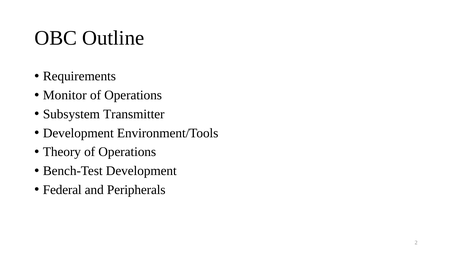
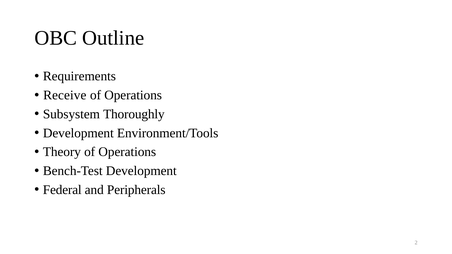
Monitor: Monitor -> Receive
Transmitter: Transmitter -> Thoroughly
